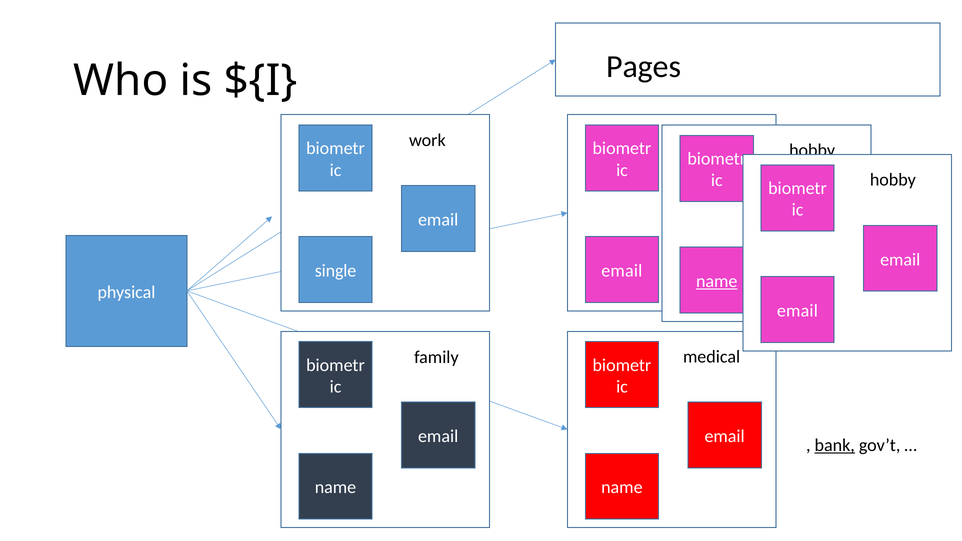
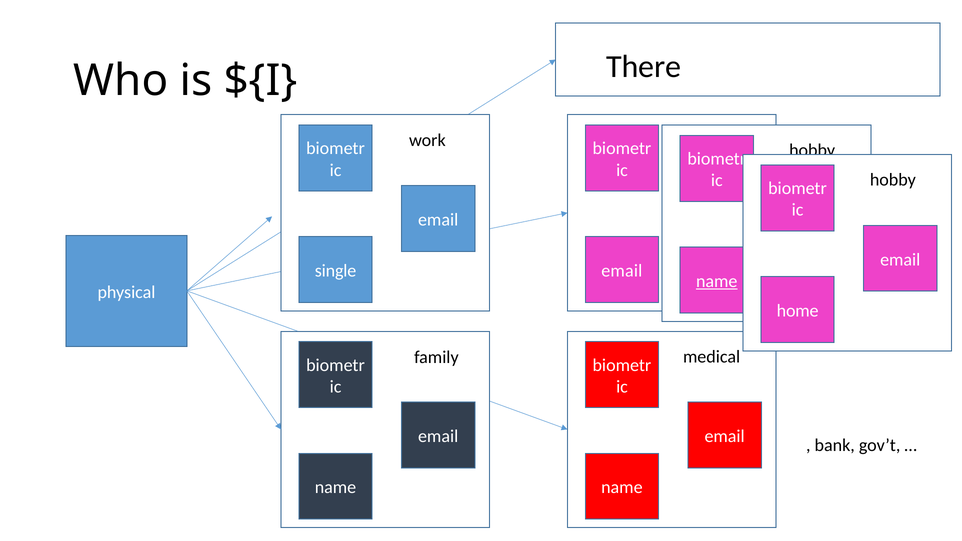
Pages: Pages -> There
email at (797, 311): email -> home
bank underline: present -> none
